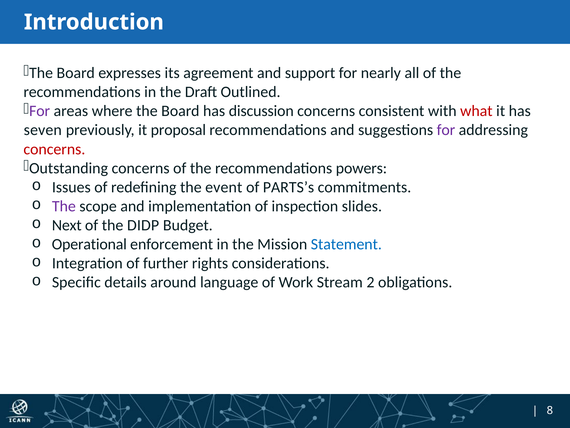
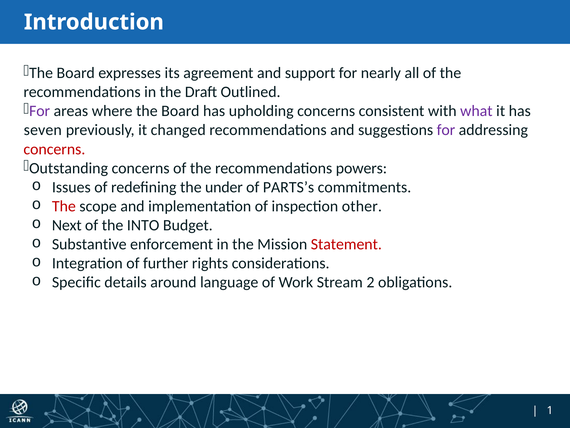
discussion: discussion -> upholding
what colour: red -> purple
proposal: proposal -> changed
event: event -> under
The at (64, 206) colour: purple -> red
slides: slides -> other
DIDP: DIDP -> INTO
Operational: Operational -> Substantive
Statement colour: blue -> red
8: 8 -> 1
